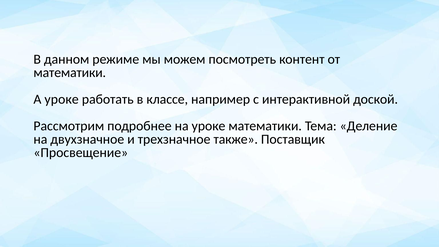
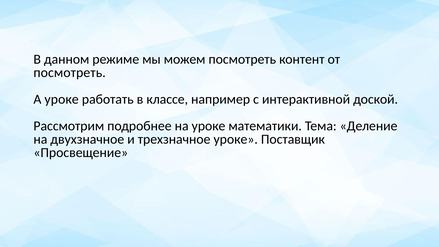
математики at (70, 72): математики -> посмотреть
трехзначное также: также -> уроке
